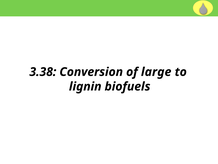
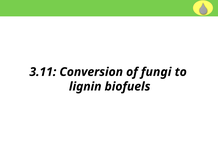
3.38: 3.38 -> 3.11
large: large -> fungi
